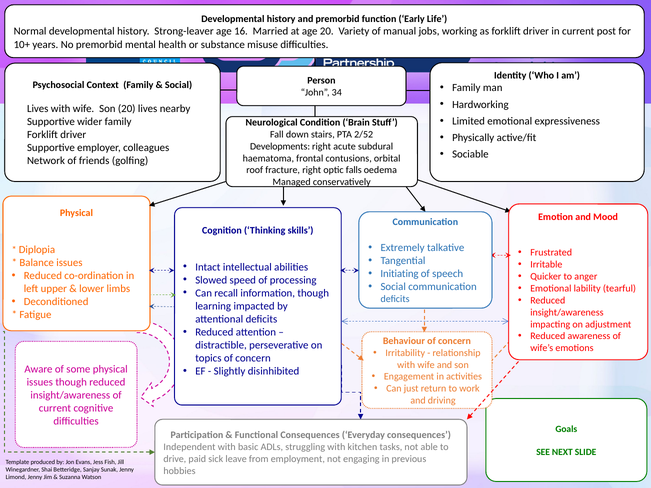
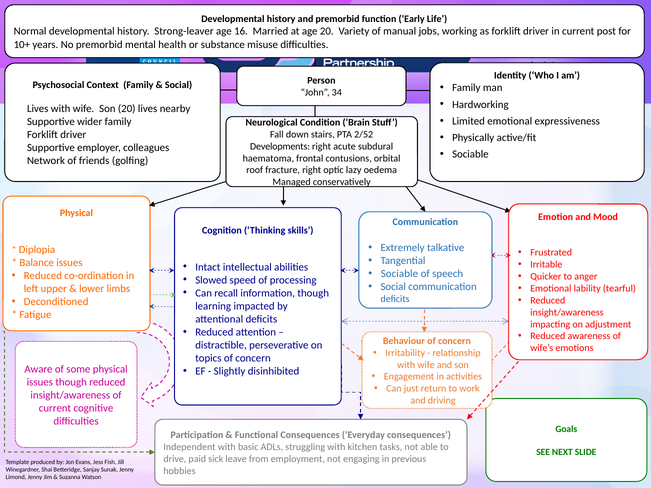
falls: falls -> lazy
Initiating at (400, 274): Initiating -> Sociable
